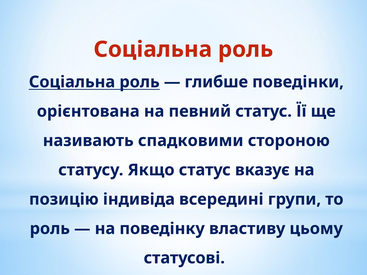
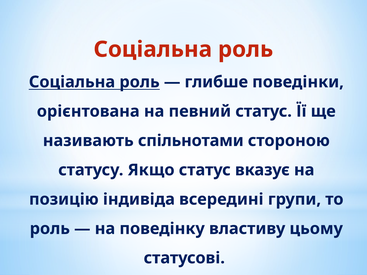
спадковими: спадковими -> спільнотами
